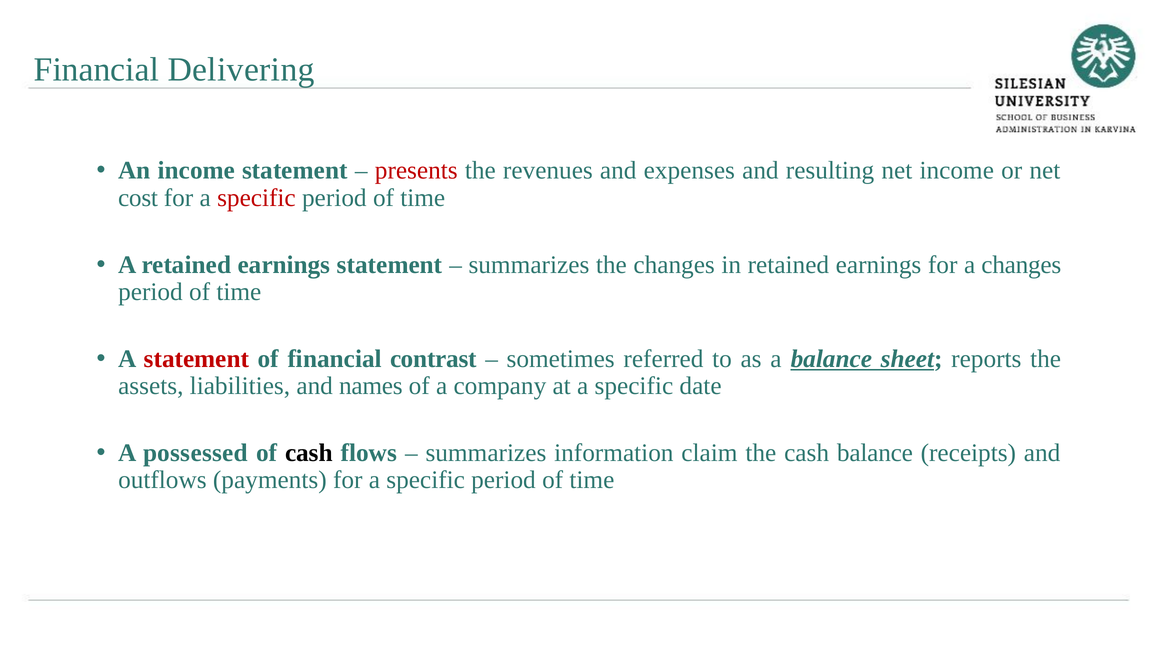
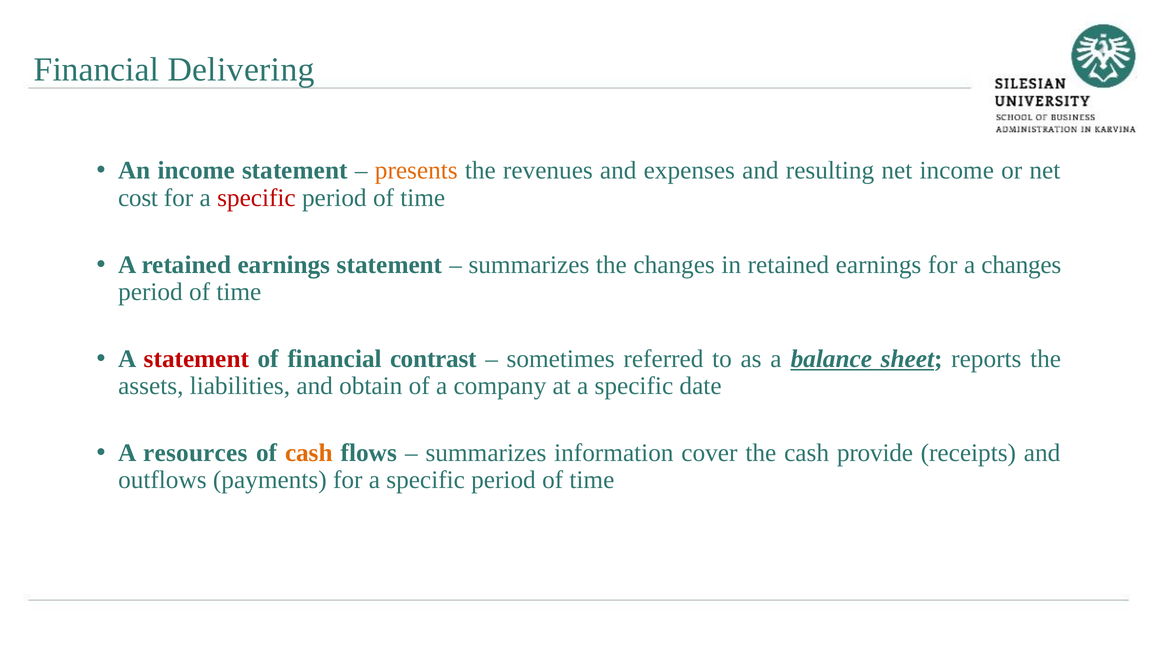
presents colour: red -> orange
names: names -> obtain
possessed: possessed -> resources
cash at (309, 453) colour: black -> orange
claim: claim -> cover
cash balance: balance -> provide
